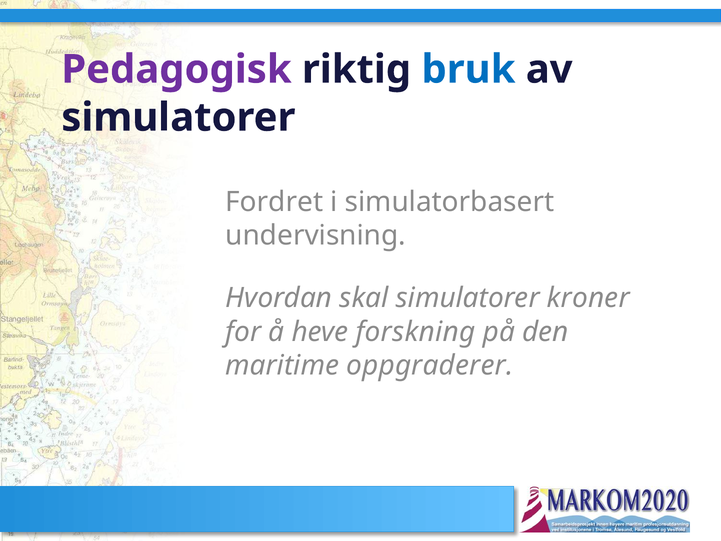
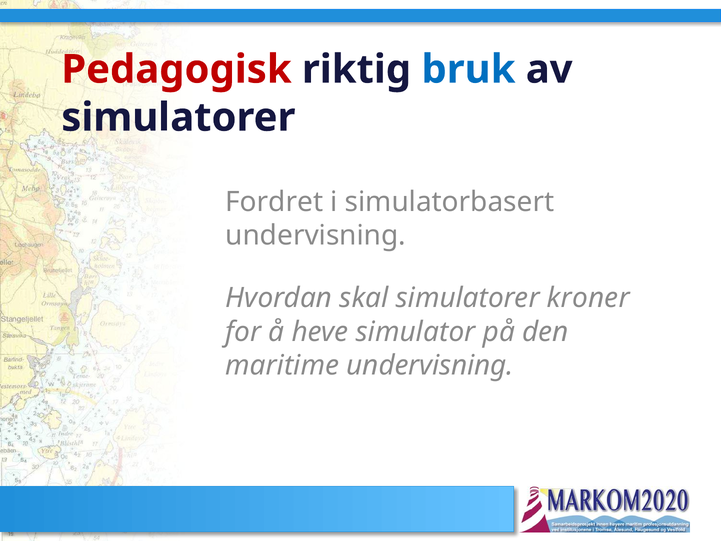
Pedagogisk colour: purple -> red
forskning: forskning -> simulator
maritime oppgraderer: oppgraderer -> undervisning
